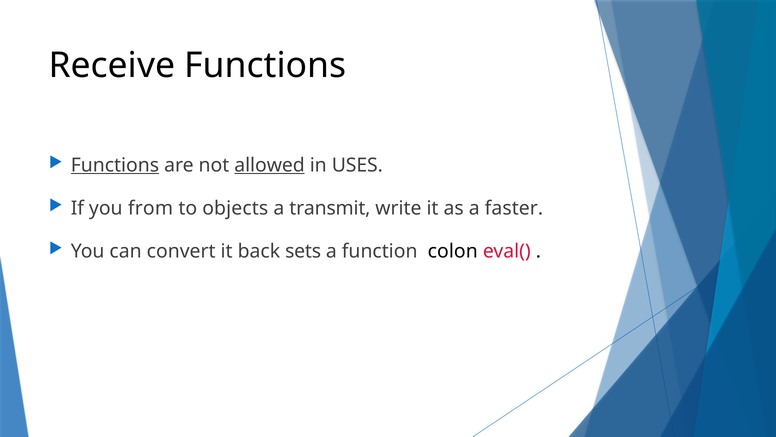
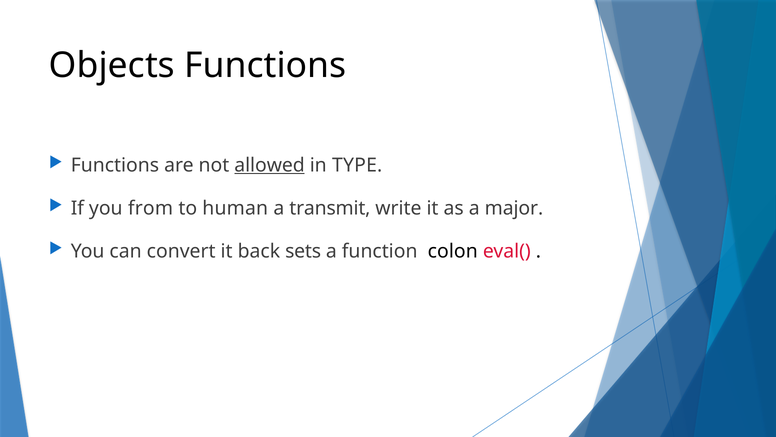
Receive: Receive -> Objects
Functions at (115, 165) underline: present -> none
USES: USES -> TYPE
objects: objects -> human
faster: faster -> major
